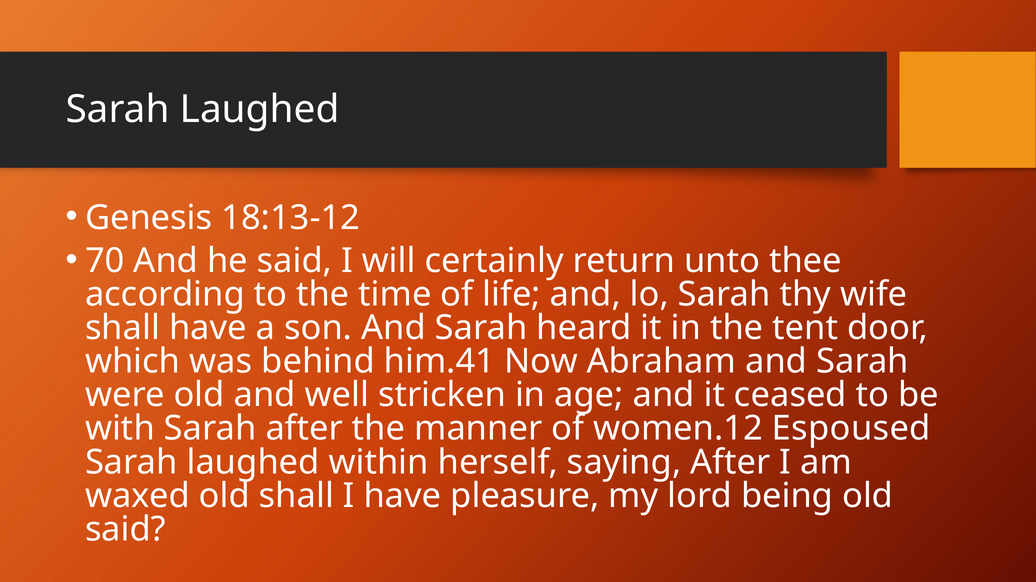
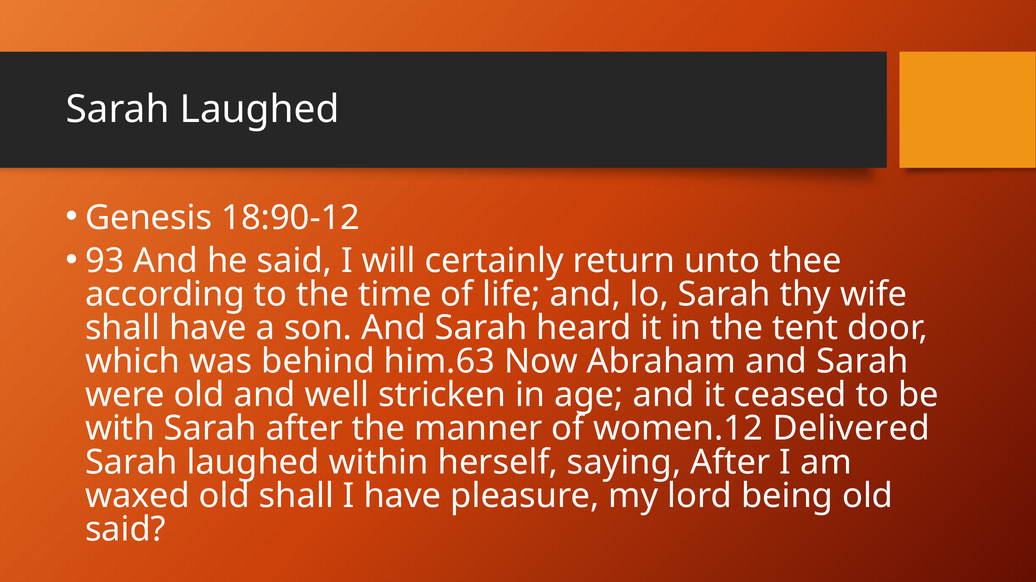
18:13-12: 18:13-12 -> 18:90-12
70: 70 -> 93
him.41: him.41 -> him.63
Espoused: Espoused -> Delivered
